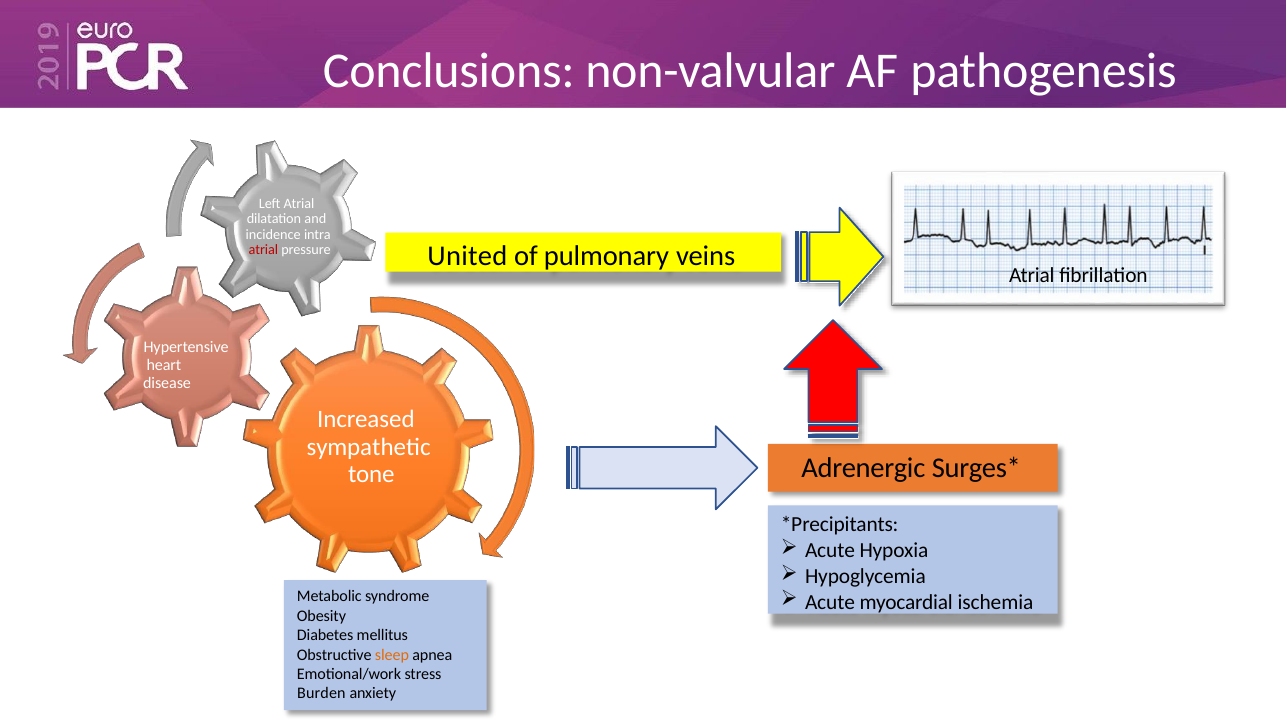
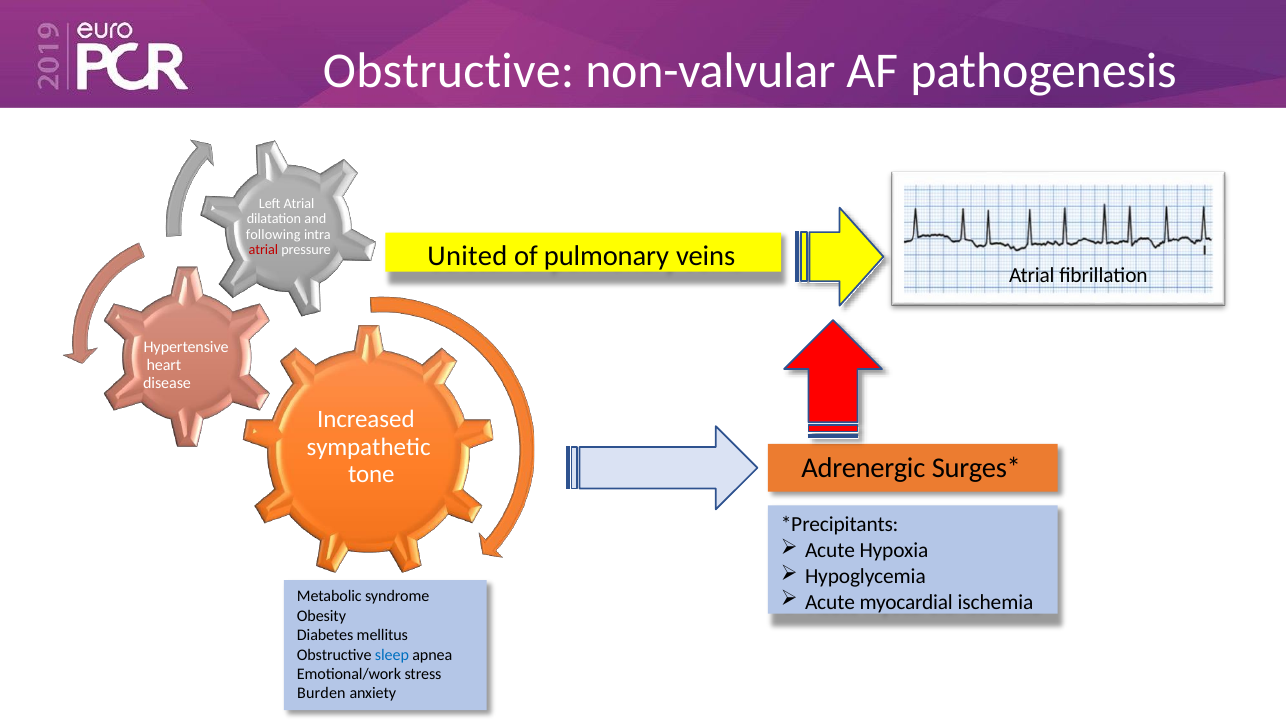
Conclusions at (449, 71): Conclusions -> Obstructive
incidence: incidence -> following
sleep colour: orange -> blue
